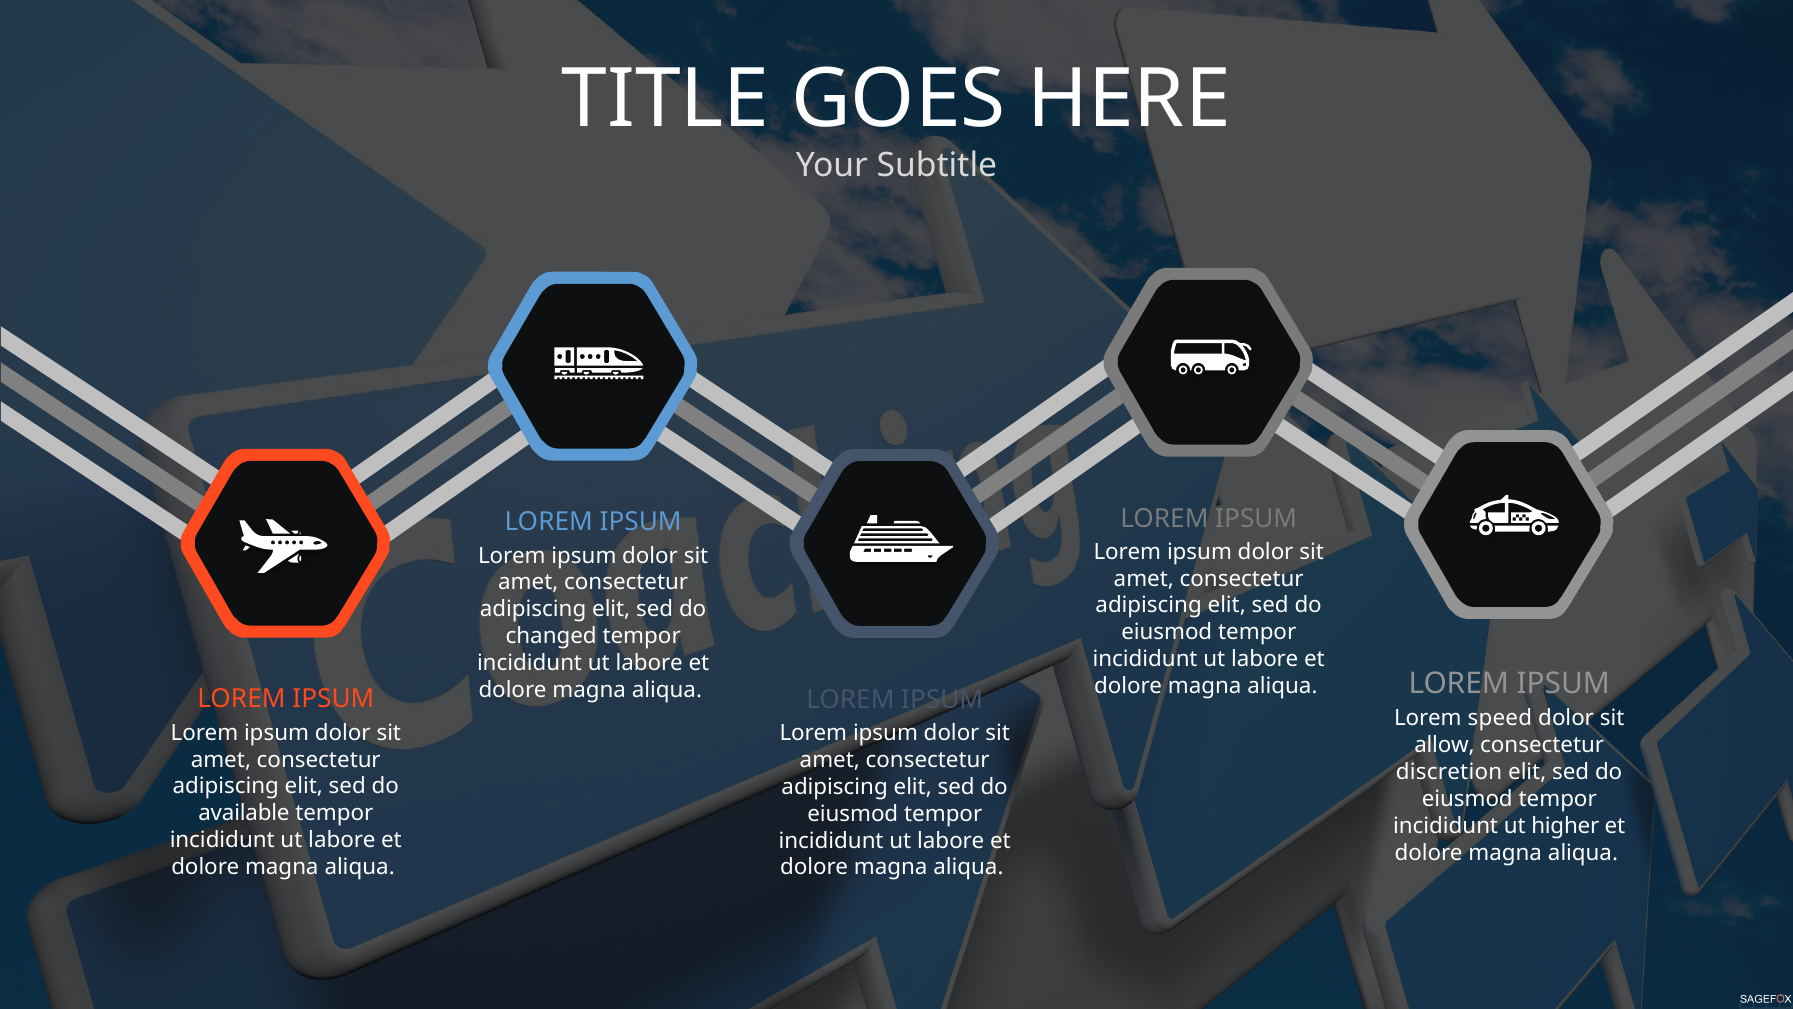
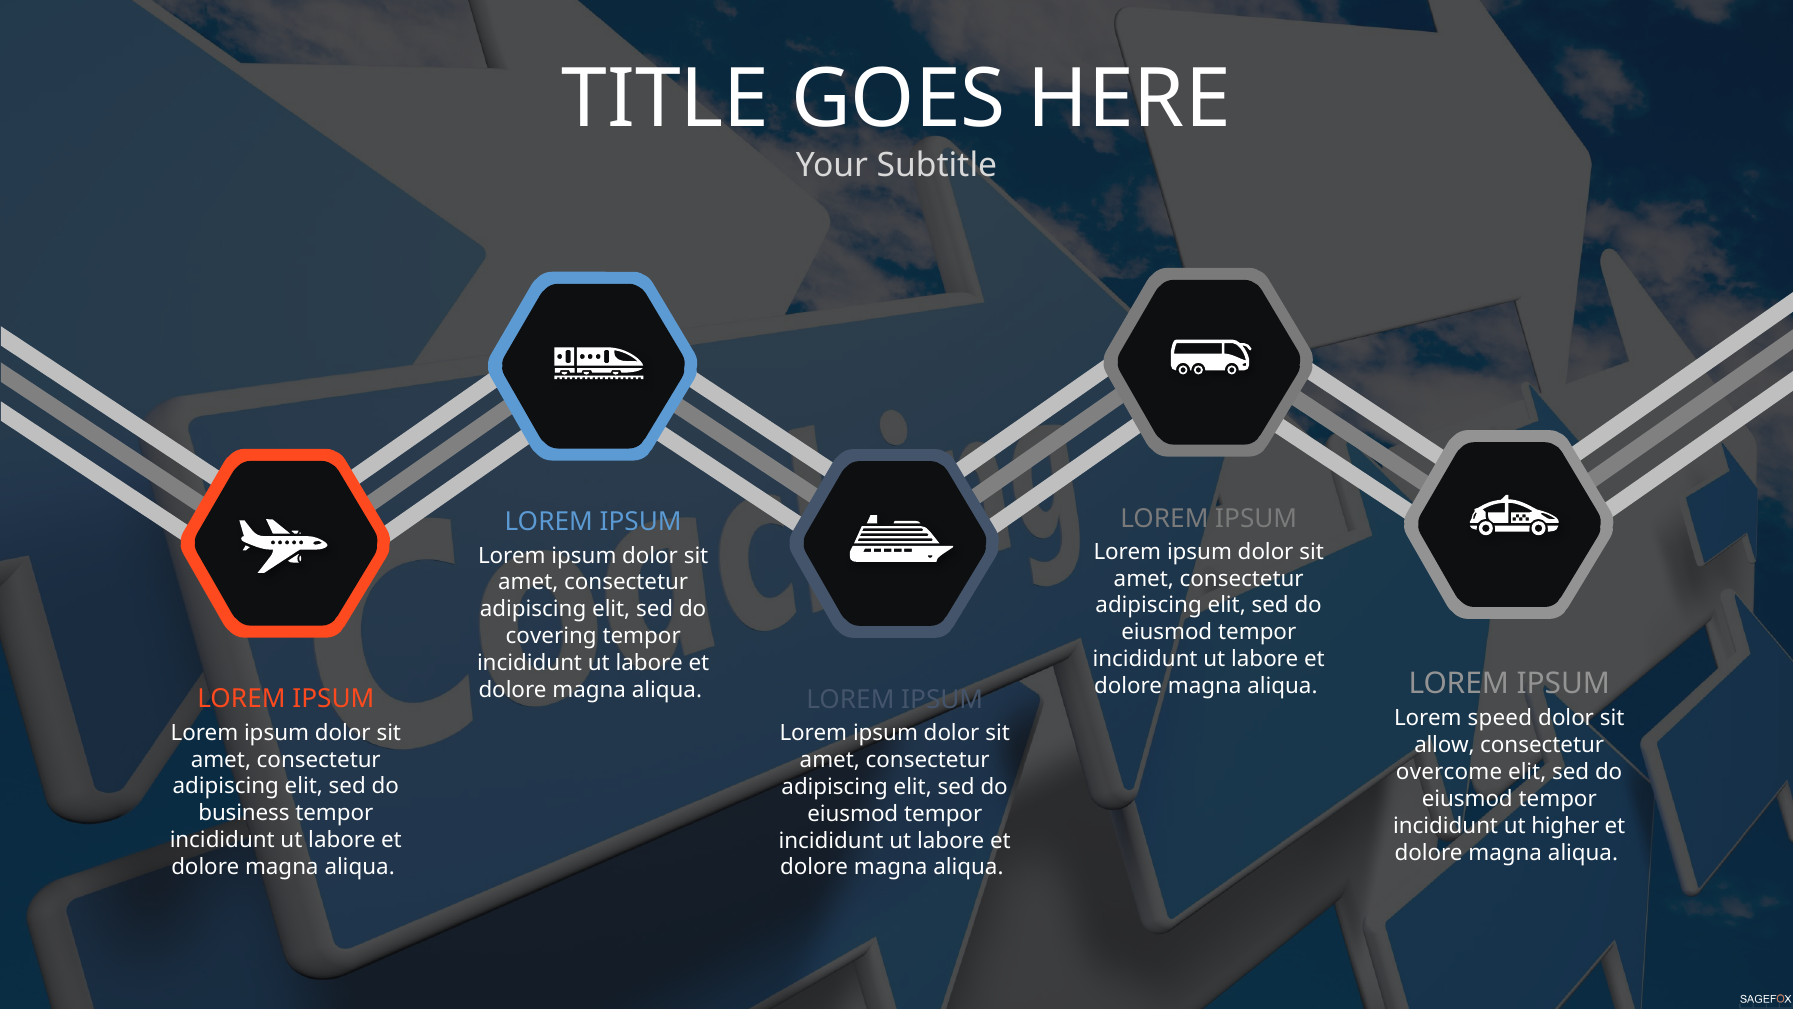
changed: changed -> covering
discretion: discretion -> overcome
available: available -> business
